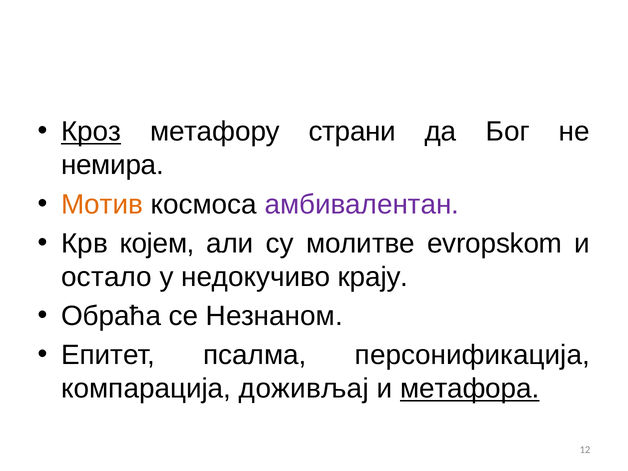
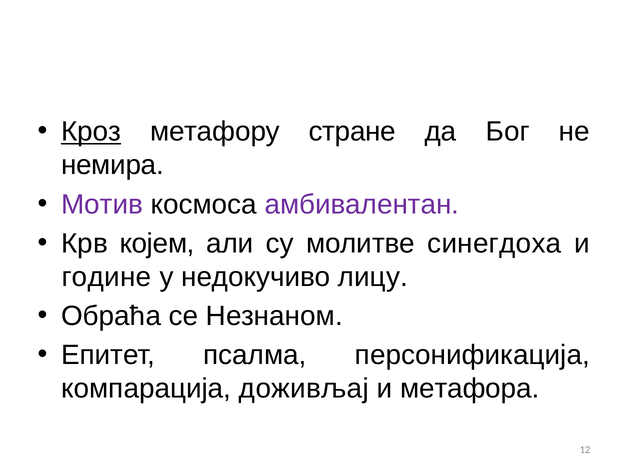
страни: страни -> стране
Мотив colour: orange -> purple
evropskom: evropskom -> синегдоха
остало: остало -> године
крају: крају -> лицу
метафора underline: present -> none
